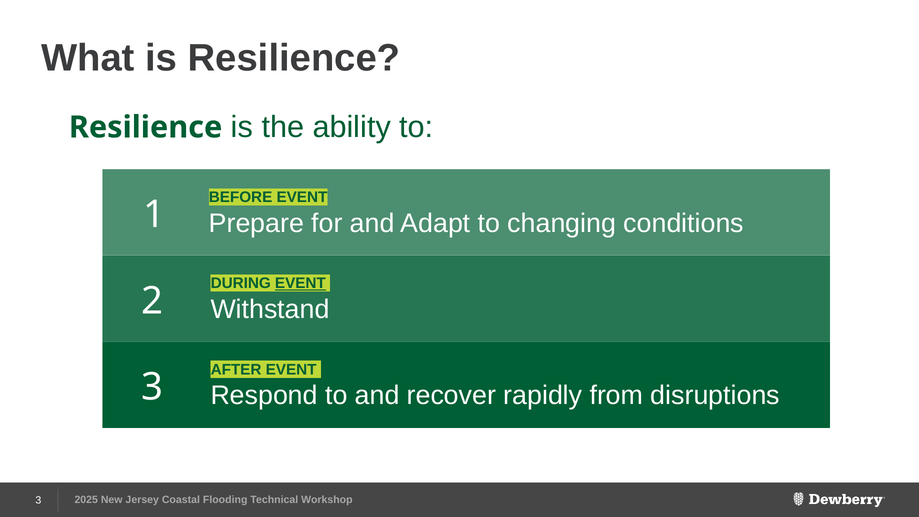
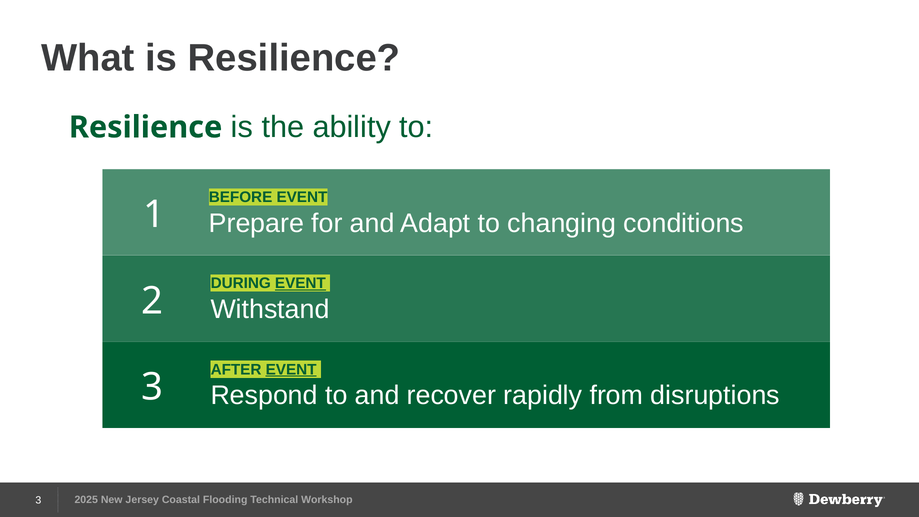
EVENT at (291, 369) underline: none -> present
